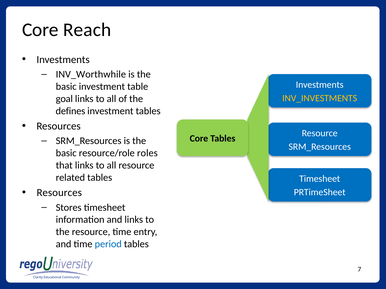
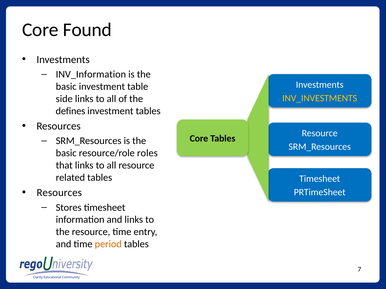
Reach: Reach -> Found
INV_Worthwhile: INV_Worthwhile -> INV_Information
goal: goal -> side
period colour: blue -> orange
